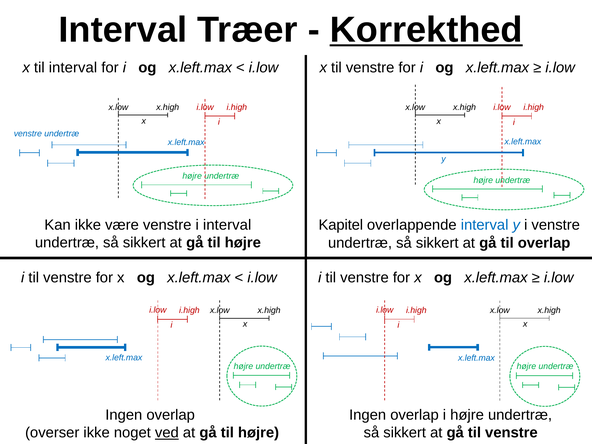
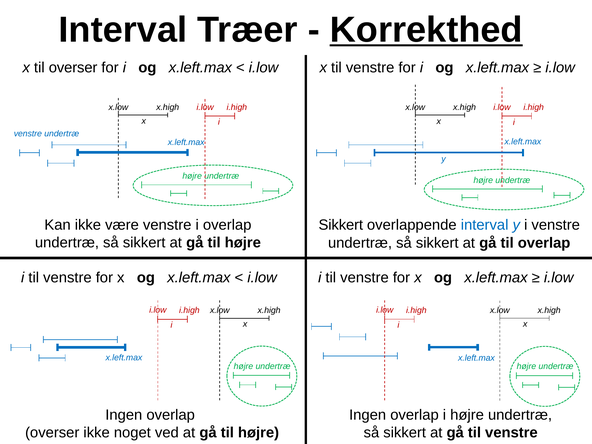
til interval: interval -> overser
i interval: interval -> overlap
Kapitel at (341, 225): Kapitel -> Sikkert
ved underline: present -> none
